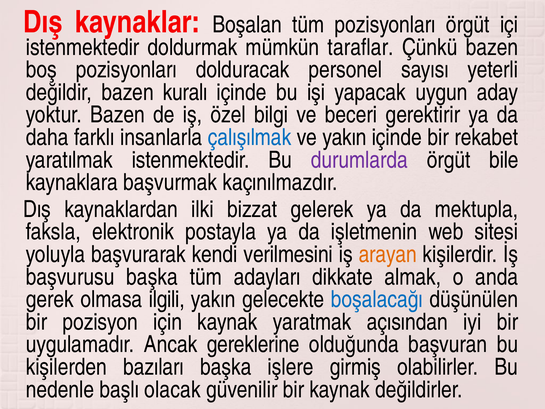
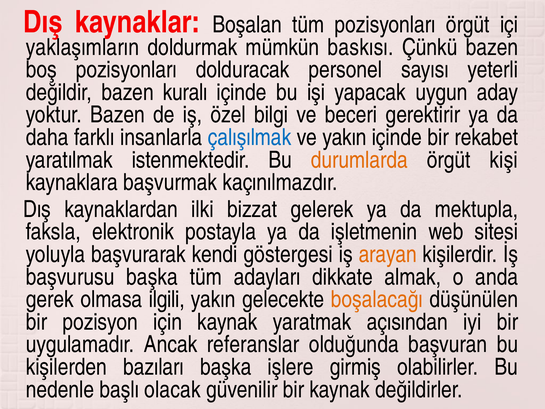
istenmektedir at (83, 47): istenmektedir -> yaklaşımların
taraflar: taraflar -> baskısı
durumlarda colour: purple -> orange
bile: bile -> kişi
verilmesini: verilmesini -> göstergesi
boşalacağı colour: blue -> orange
gereklerine: gereklerine -> referanslar
